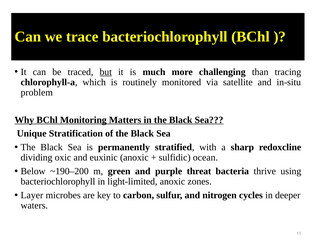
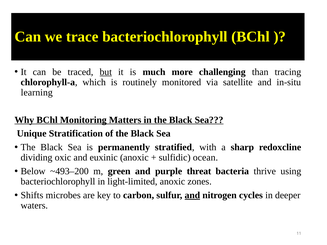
problem: problem -> learning
~190–200: ~190–200 -> ~493–200
Layer: Layer -> Shifts
and at (192, 195) underline: none -> present
